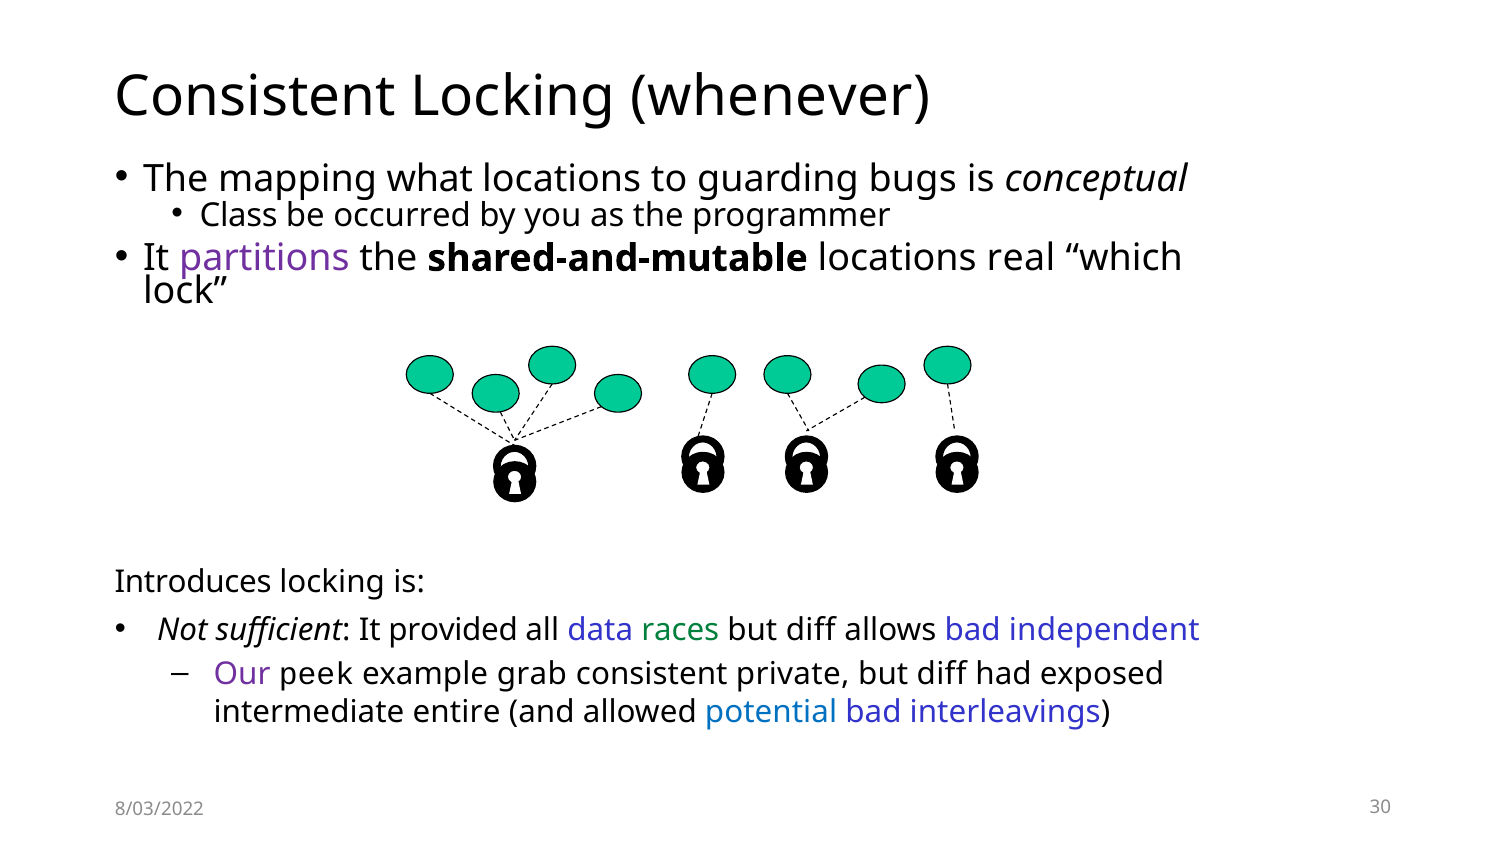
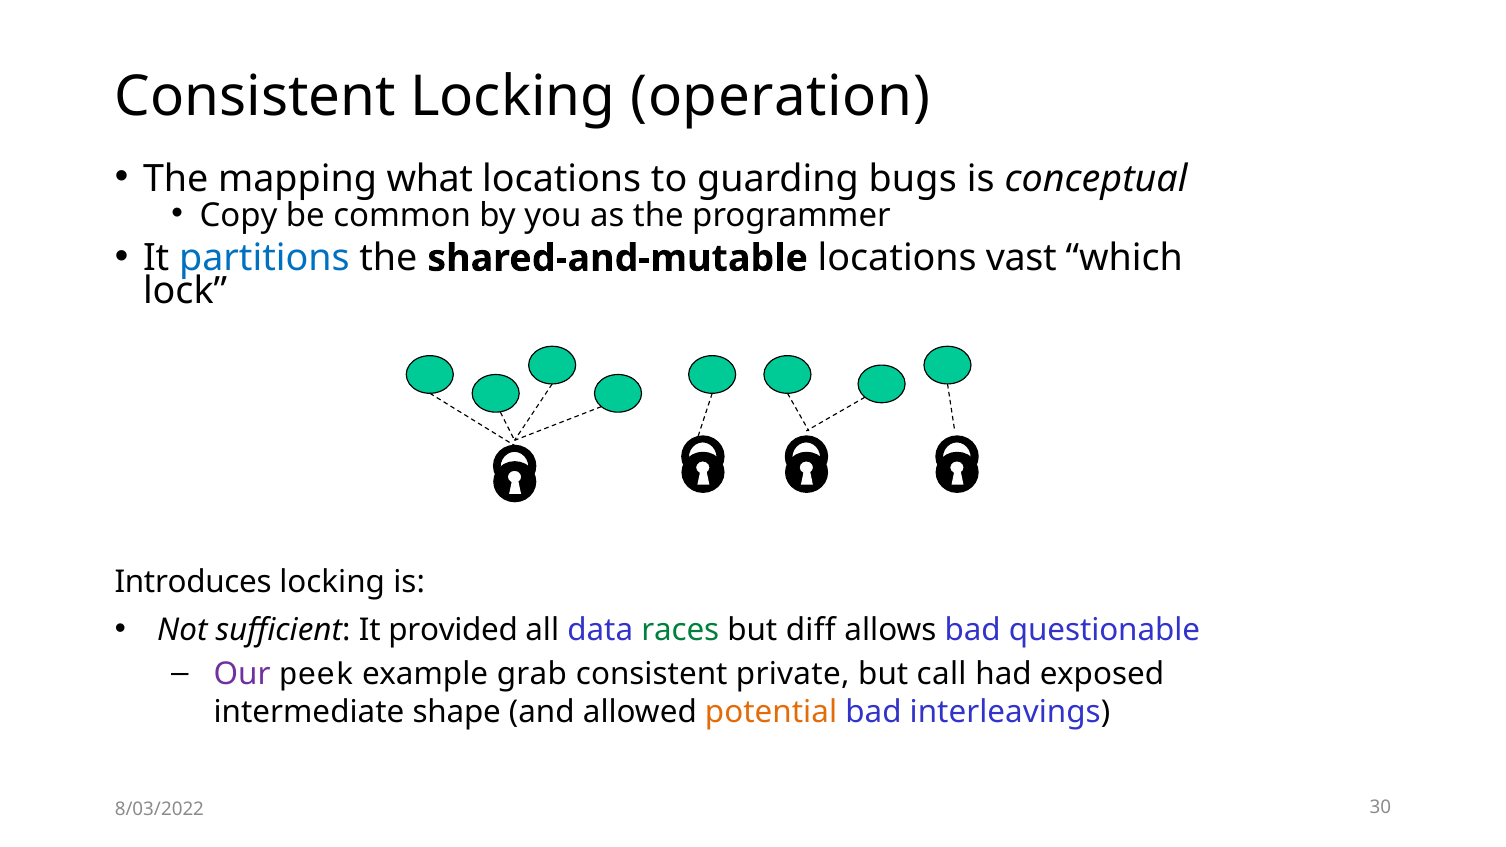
whenever: whenever -> operation
Class: Class -> Copy
occurred: occurred -> common
partitions colour: purple -> blue
real: real -> vast
independent: independent -> questionable
diff at (942, 674): diff -> call
entire: entire -> shape
potential colour: blue -> orange
